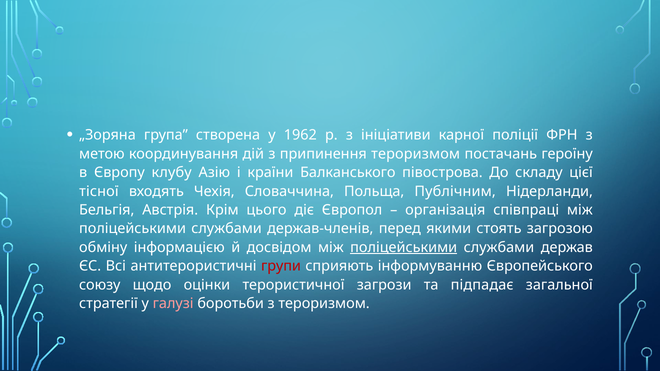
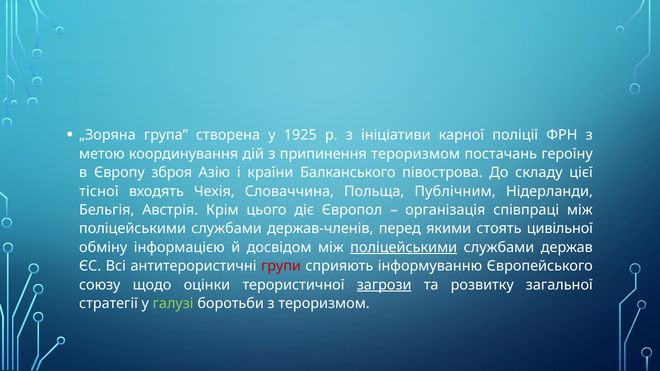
1962: 1962 -> 1925
клубу: клубу -> зброя
загрозою: загрозою -> цивільної
загрози underline: none -> present
підпадає: підпадає -> розвитку
галузі colour: pink -> light green
